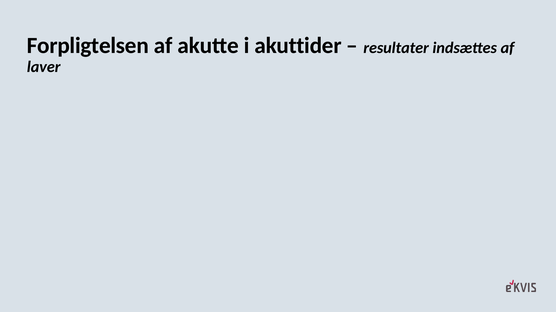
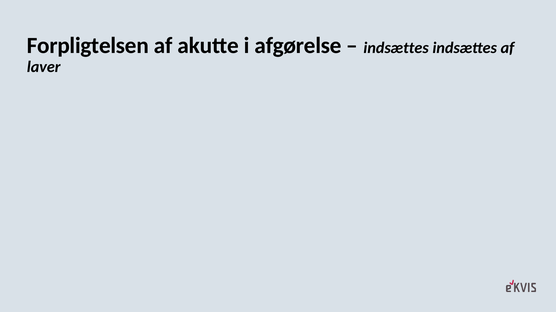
akuttider: akuttider -> afgørelse
resultater at (396, 48): resultater -> indsættes
